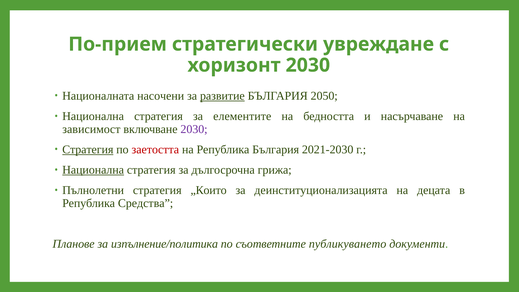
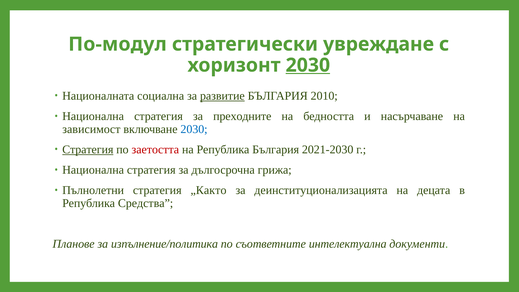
По-прием: По-прием -> По-модул
2030 at (308, 65) underline: none -> present
насочени: насочени -> социална
2050: 2050 -> 2010
елементите: елементите -> преходните
2030 at (194, 129) colour: purple -> blue
Национална at (93, 170) underline: present -> none
„Които: „Които -> „Както
публикуването: публикуването -> интелектуална
